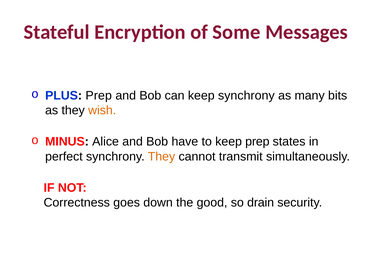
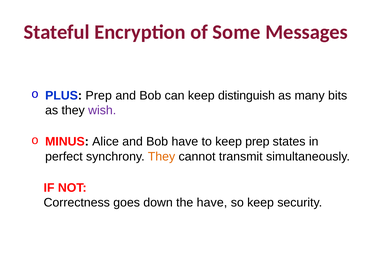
keep synchrony: synchrony -> distinguish
wish colour: orange -> purple
the good: good -> have
so drain: drain -> keep
